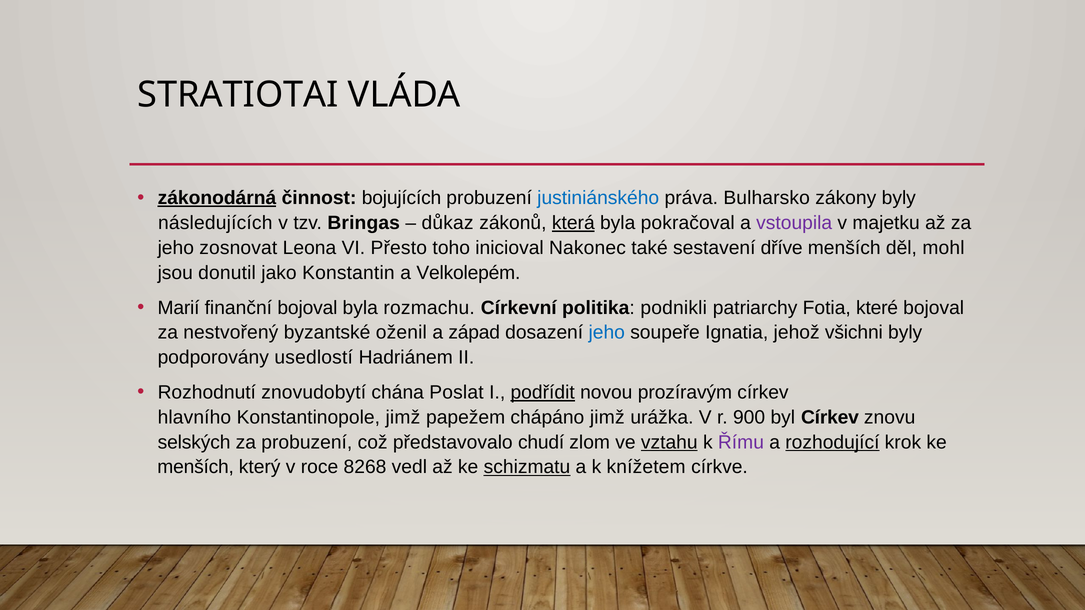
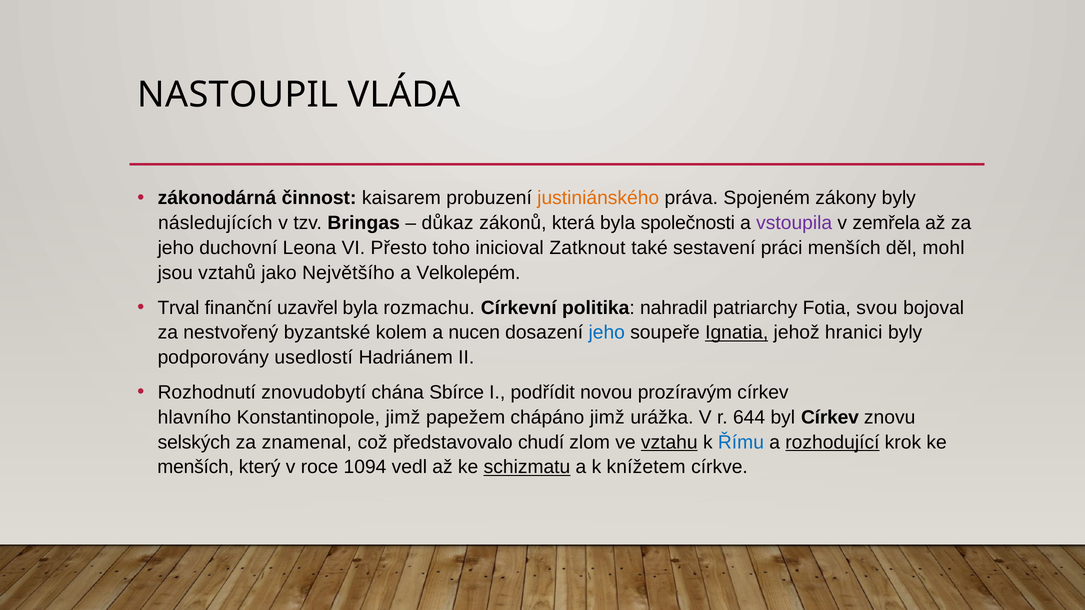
STRATIOTAI: STRATIOTAI -> NASTOUPIL
zákonodárná underline: present -> none
bojujících: bojujících -> kaisarem
justiniánského colour: blue -> orange
Bulharsko: Bulharsko -> Spojeném
která underline: present -> none
pokračoval: pokračoval -> společnosti
majetku: majetku -> zemřela
zosnovat: zosnovat -> duchovní
Nakonec: Nakonec -> Zatknout
dříve: dříve -> práci
donutil: donutil -> vztahů
Konstantin: Konstantin -> Největšího
Marií: Marií -> Trval
finanční bojoval: bojoval -> uzavřel
podnikli: podnikli -> nahradil
které: které -> svou
oženil: oženil -> kolem
západ: západ -> nucen
Ignatia underline: none -> present
všichni: všichni -> hranici
Poslat: Poslat -> Sbírce
podřídit underline: present -> none
900: 900 -> 644
za probuzení: probuzení -> znamenal
Římu colour: purple -> blue
8268: 8268 -> 1094
